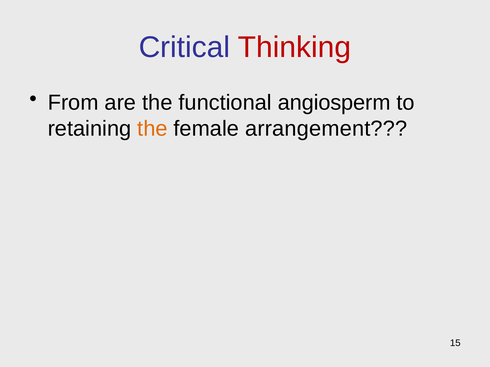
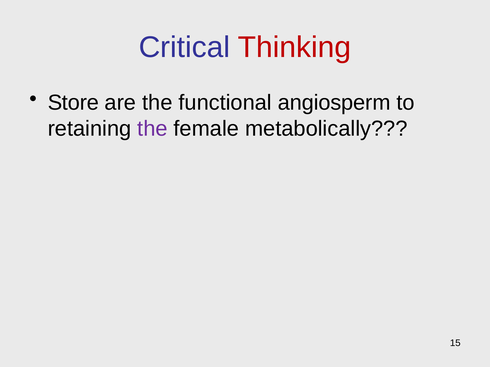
From: From -> Store
the at (152, 129) colour: orange -> purple
arrangement: arrangement -> metabolically
